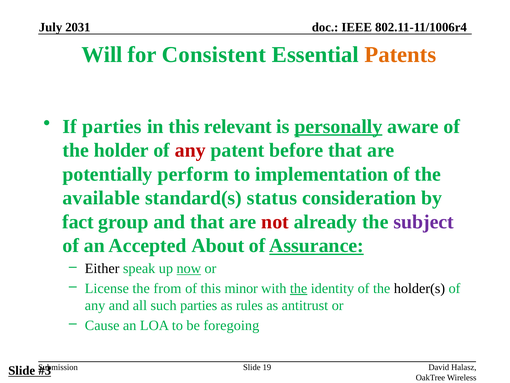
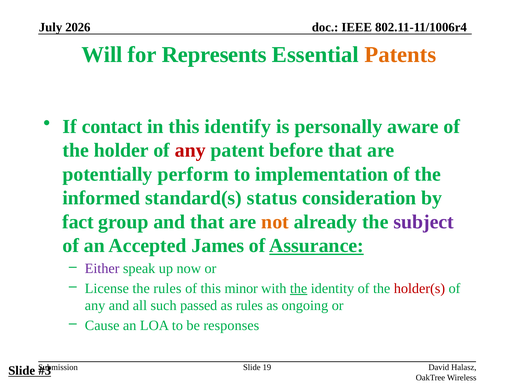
2031: 2031 -> 2026
Consistent: Consistent -> Represents
If parties: parties -> contact
relevant: relevant -> identify
personally underline: present -> none
available: available -> informed
not colour: red -> orange
About: About -> James
Either colour: black -> purple
now underline: present -> none
the from: from -> rules
holder(s colour: black -> red
such parties: parties -> passed
antitrust: antitrust -> ongoing
foregoing: foregoing -> responses
